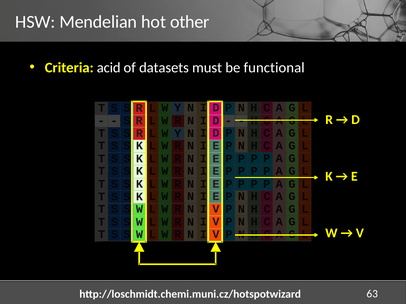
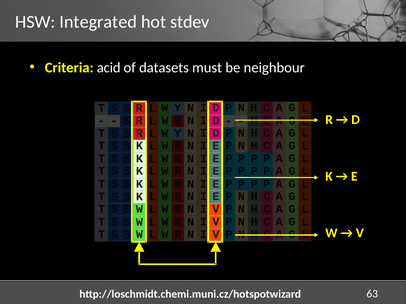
Mendelian: Mendelian -> Integrated
other: other -> stdev
functional: functional -> neighbour
